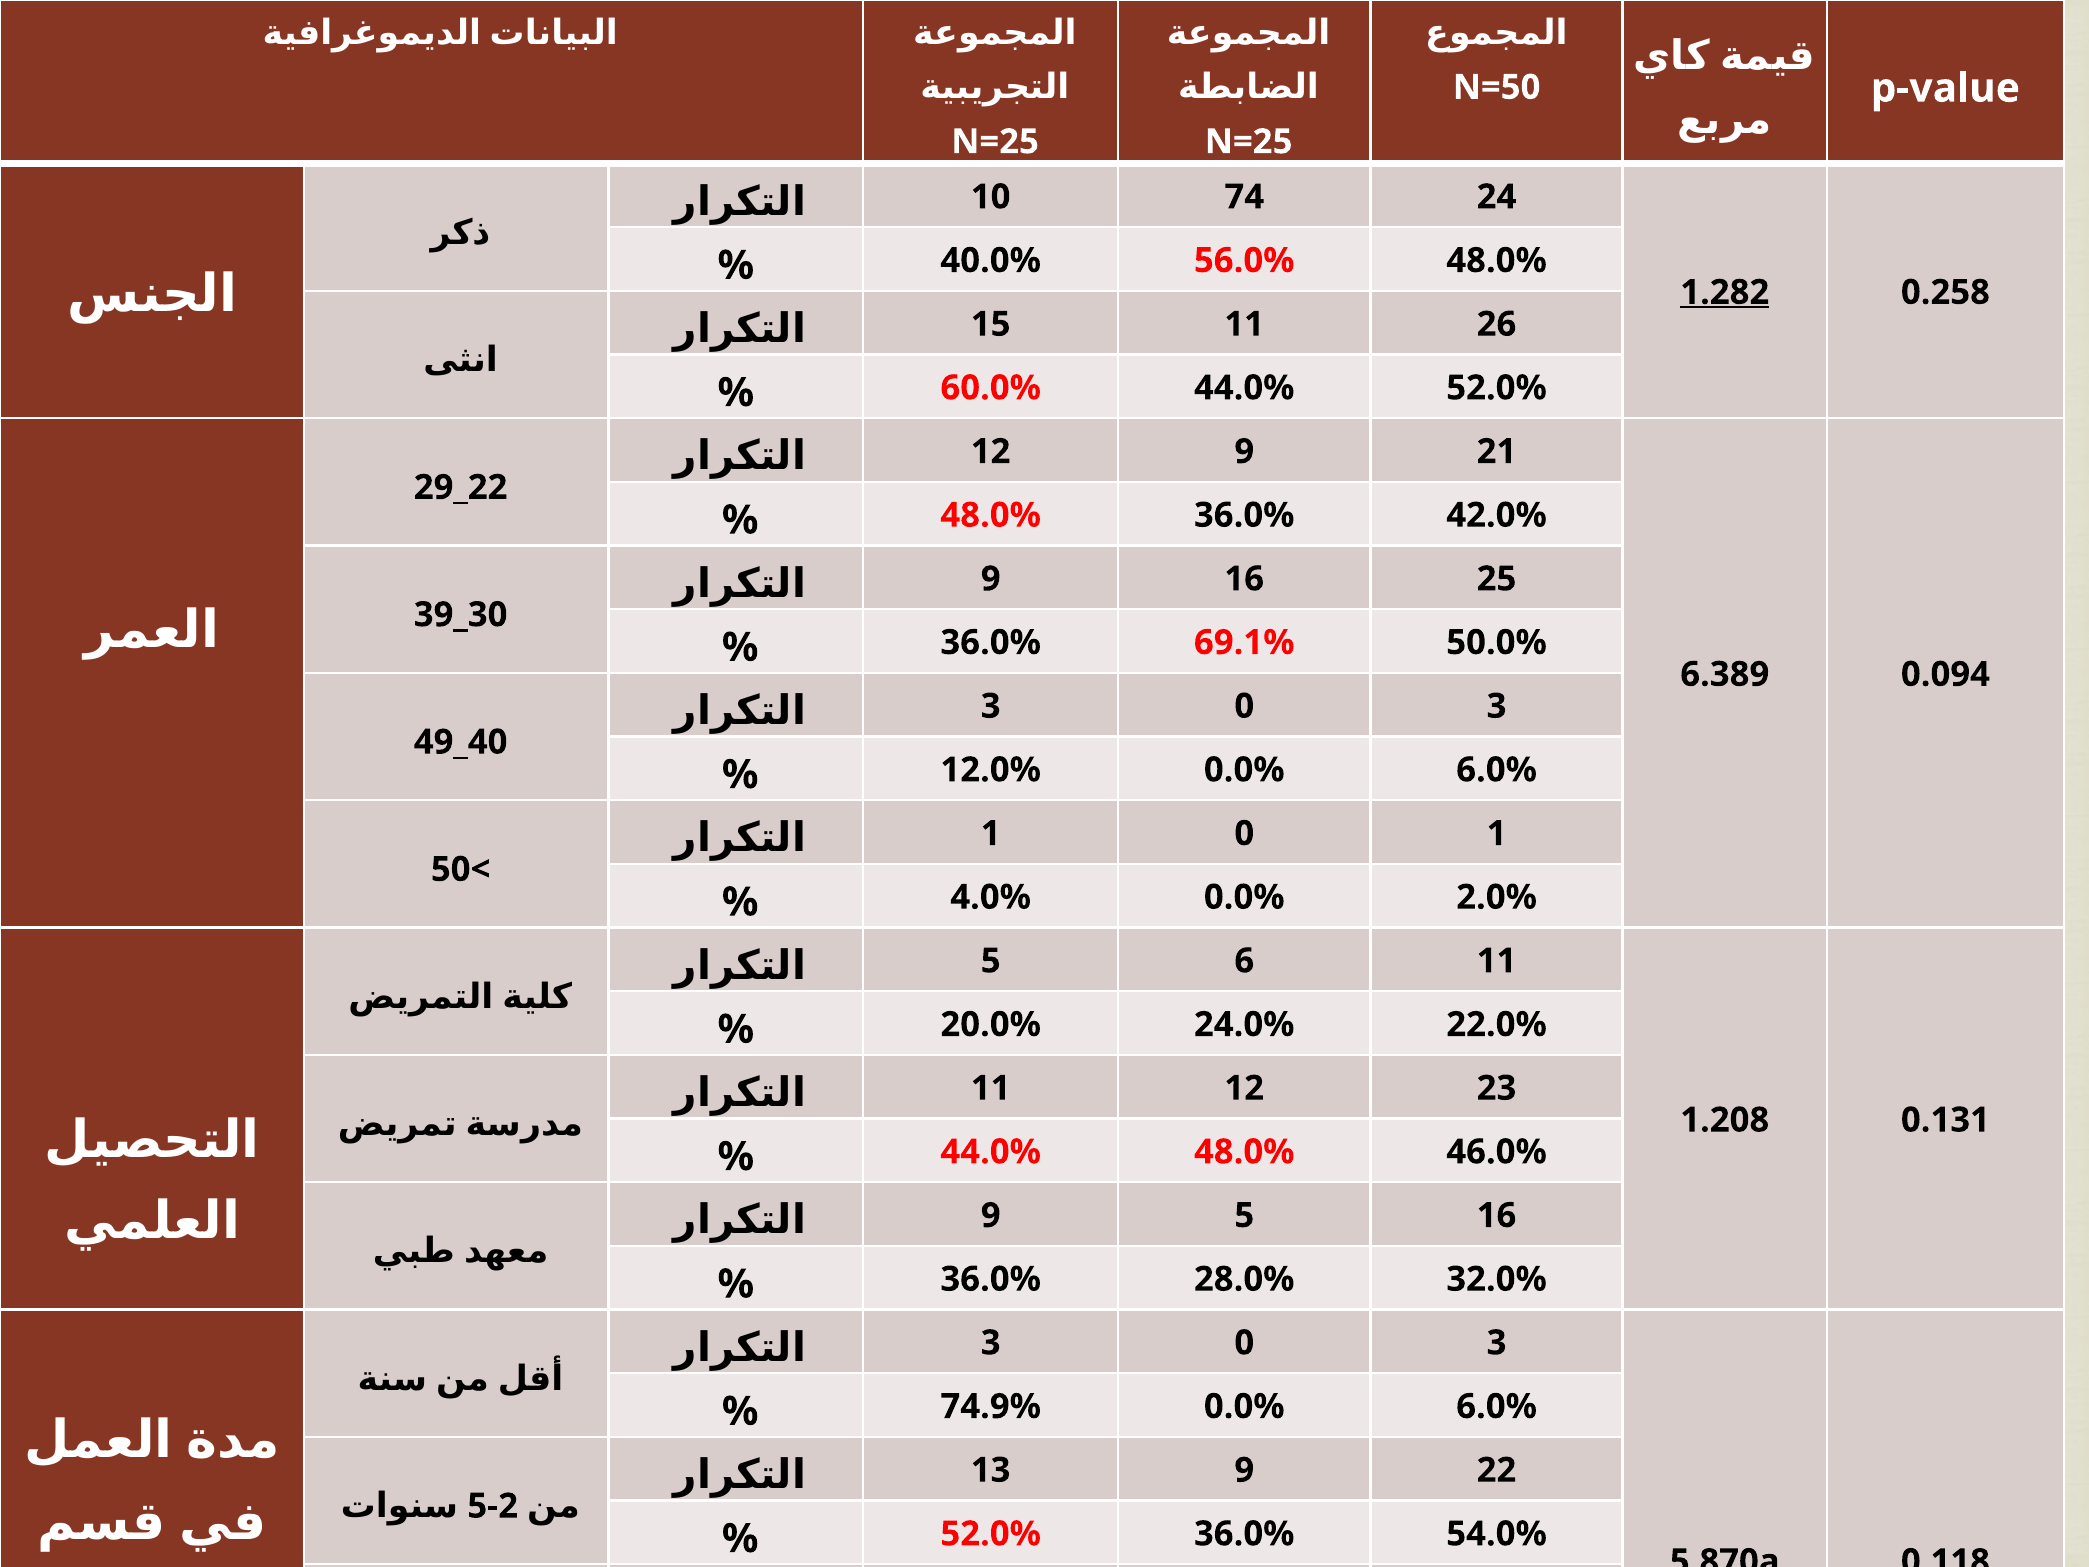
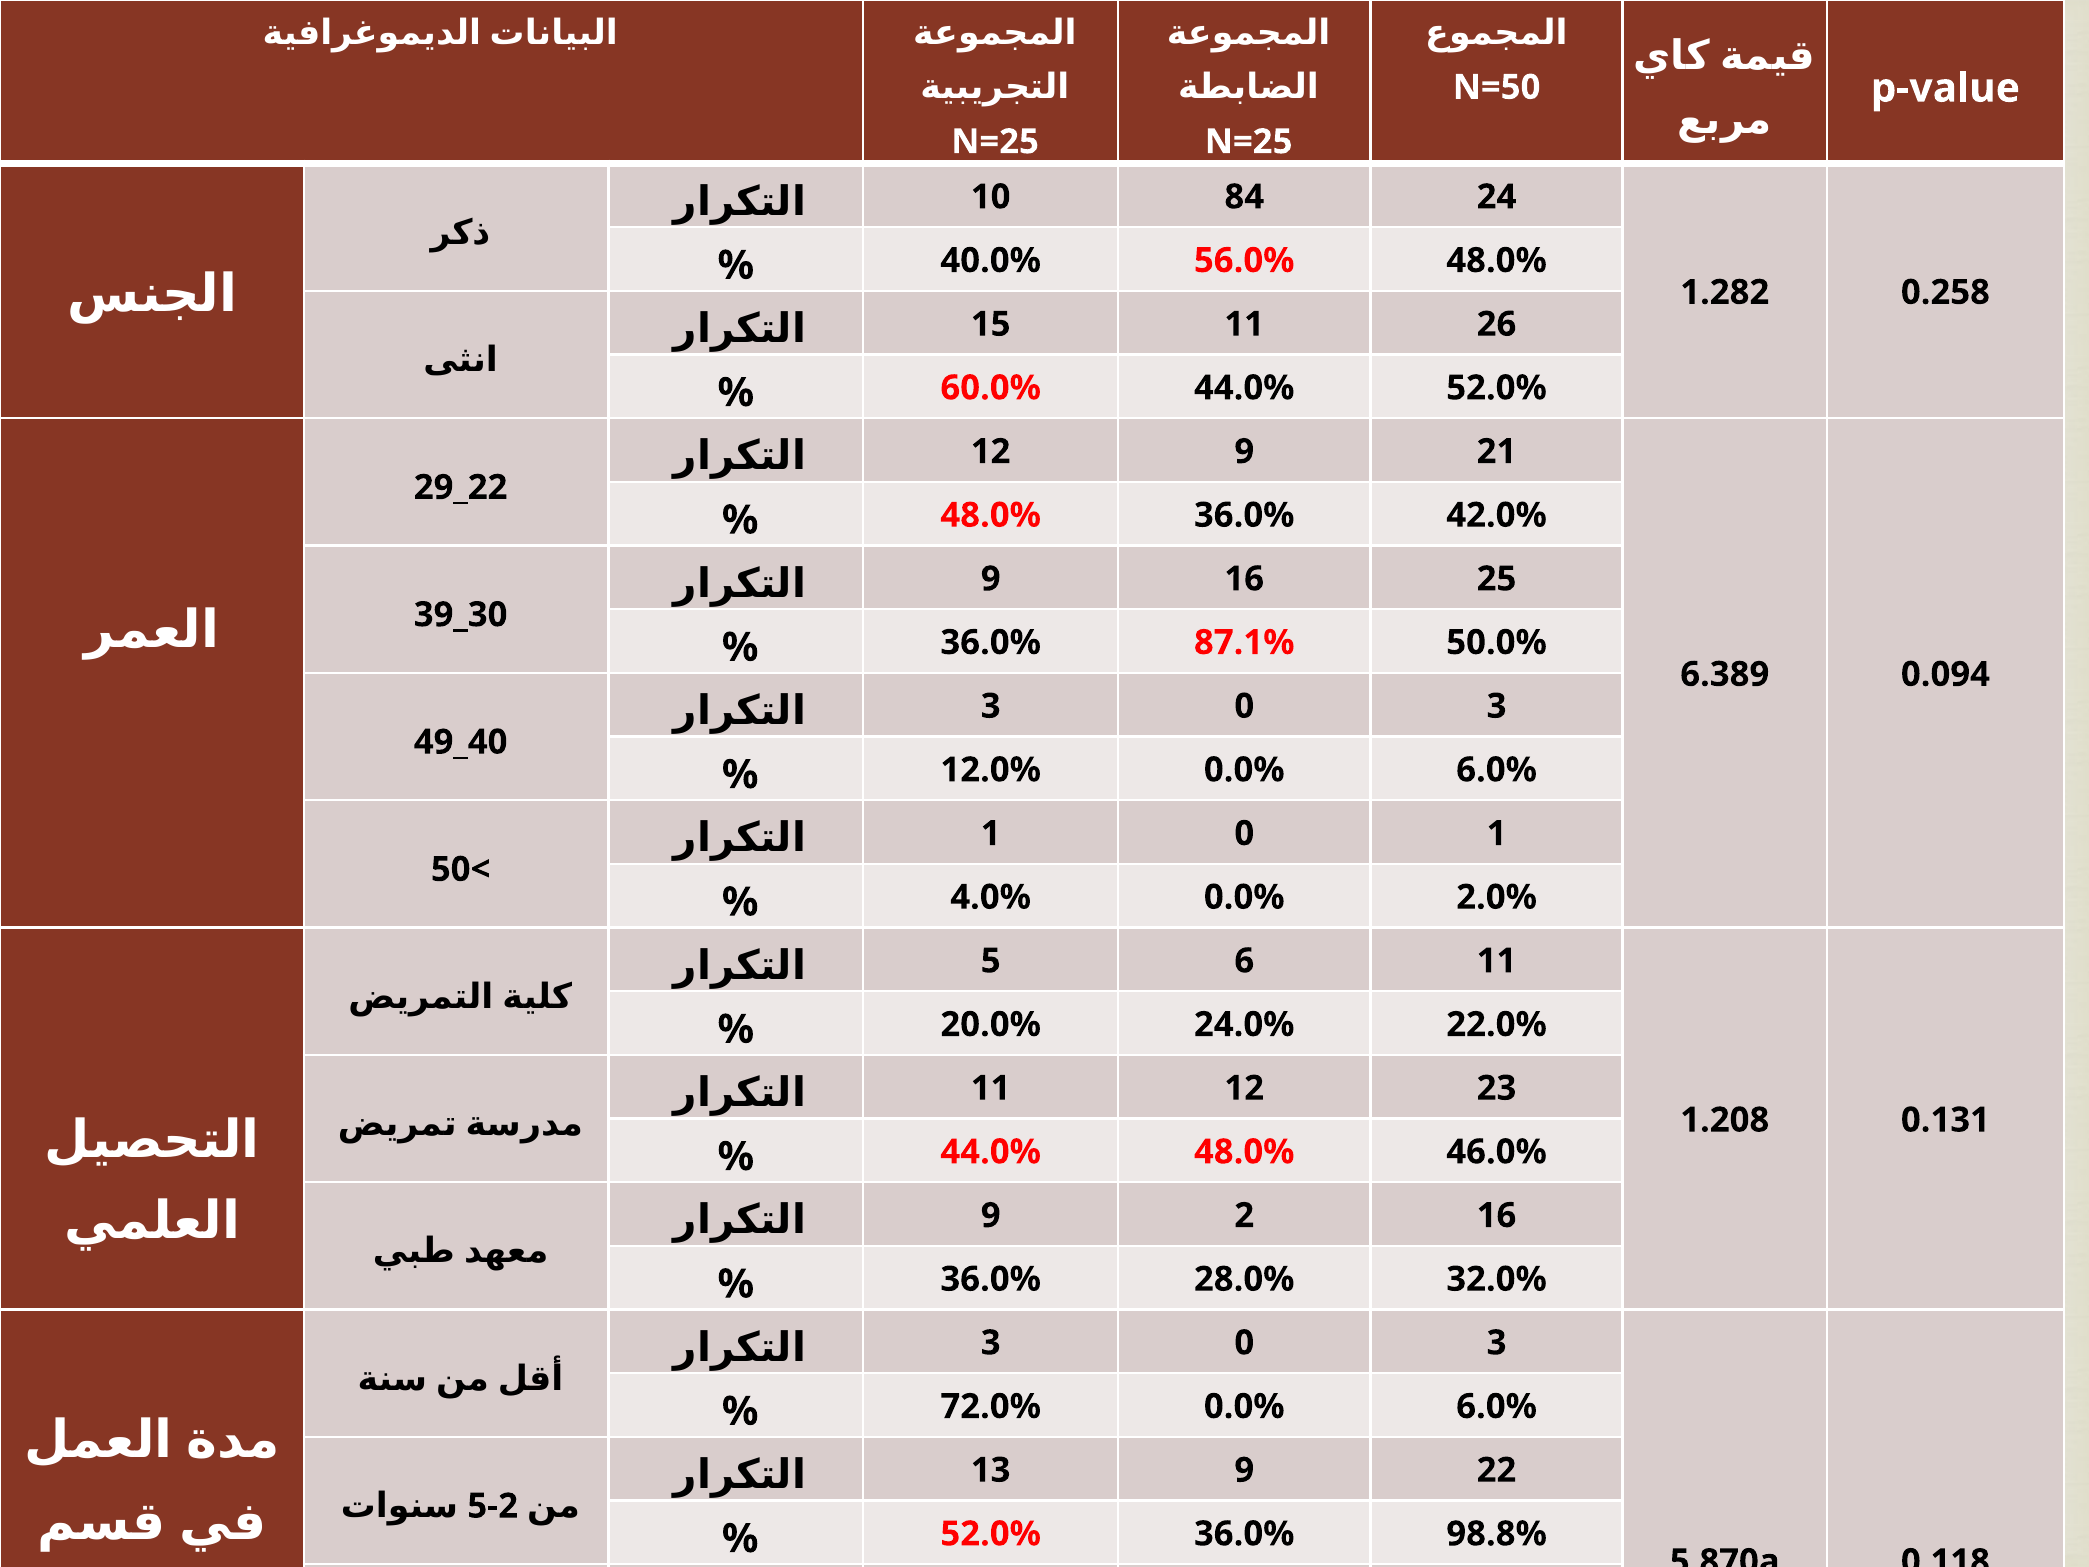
74: 74 -> 84
1.282 underline: present -> none
69.1%: 69.1% -> 87.1%
9 5: 5 -> 2
74.9%: 74.9% -> 72.0%
54.0%: 54.0% -> 98.8%
